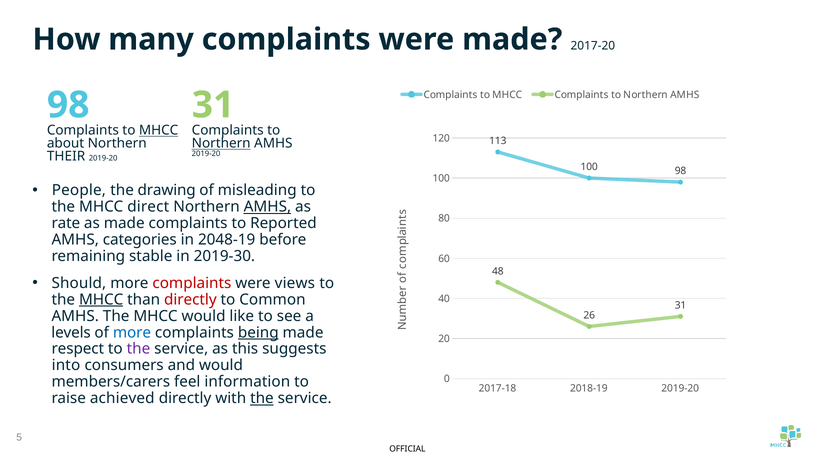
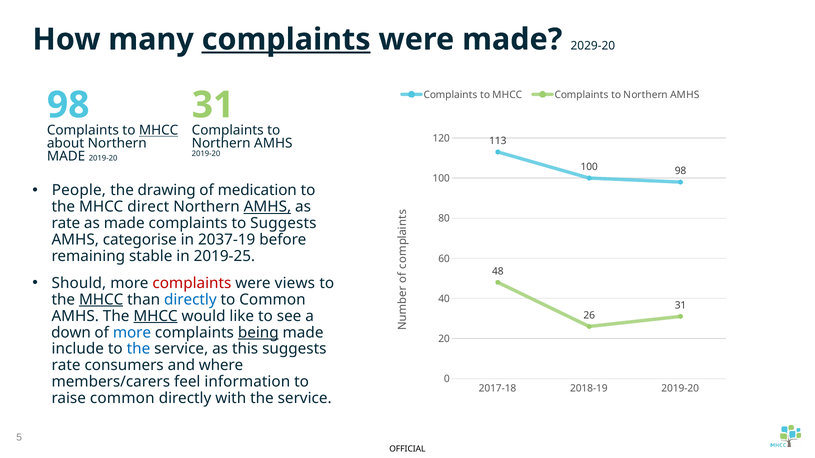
complaints at (286, 39) underline: none -> present
2017-20: 2017-20 -> 2029-20
Northern at (221, 144) underline: present -> none
THEIR at (66, 157): THEIR -> MADE
misleading: misleading -> medication
to Reported: Reported -> Suggests
categories: categories -> categorise
2048-19: 2048-19 -> 2037-19
2019-30: 2019-30 -> 2019-25
directly at (190, 300) colour: red -> blue
MHCC at (156, 316) underline: none -> present
levels: levels -> down
respect: respect -> include
the at (138, 349) colour: purple -> blue
into at (66, 366): into -> rate
and would: would -> where
raise achieved: achieved -> common
the at (262, 399) underline: present -> none
